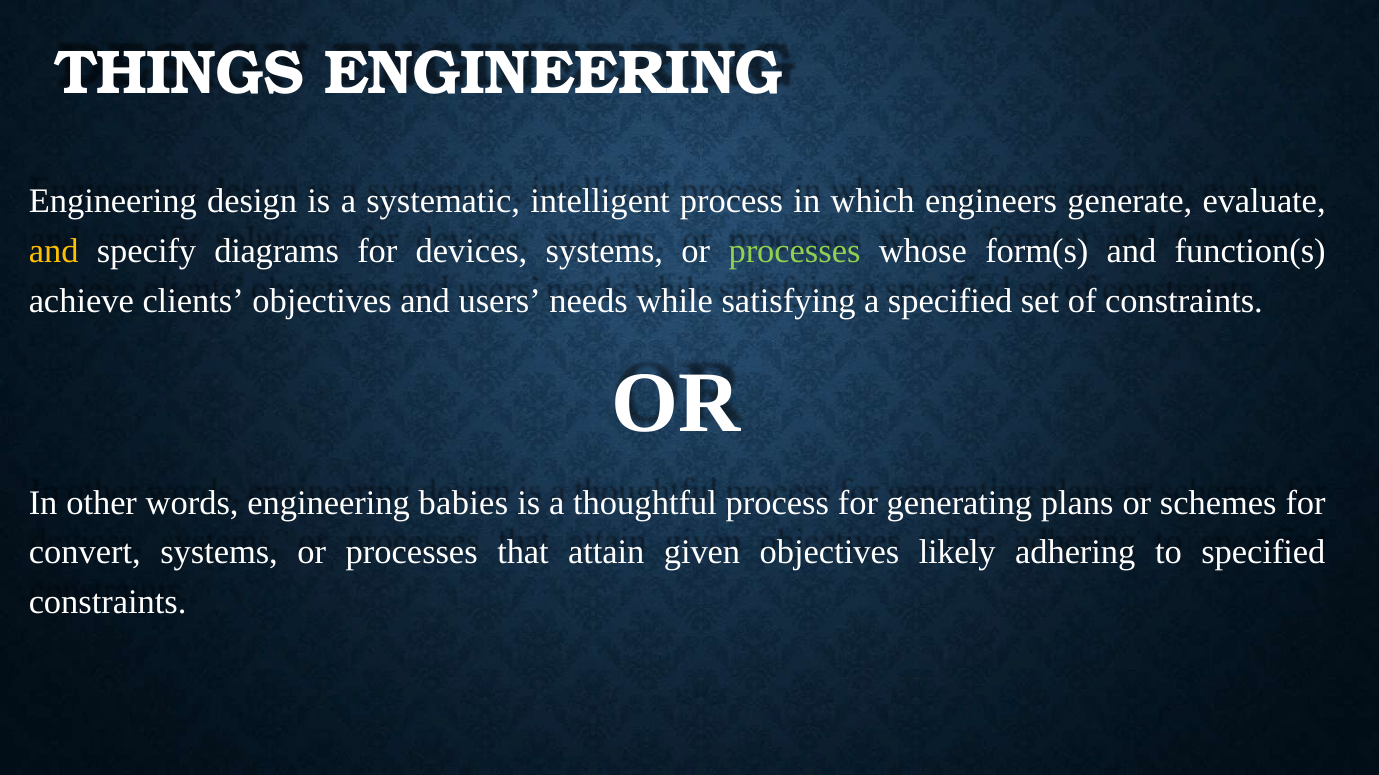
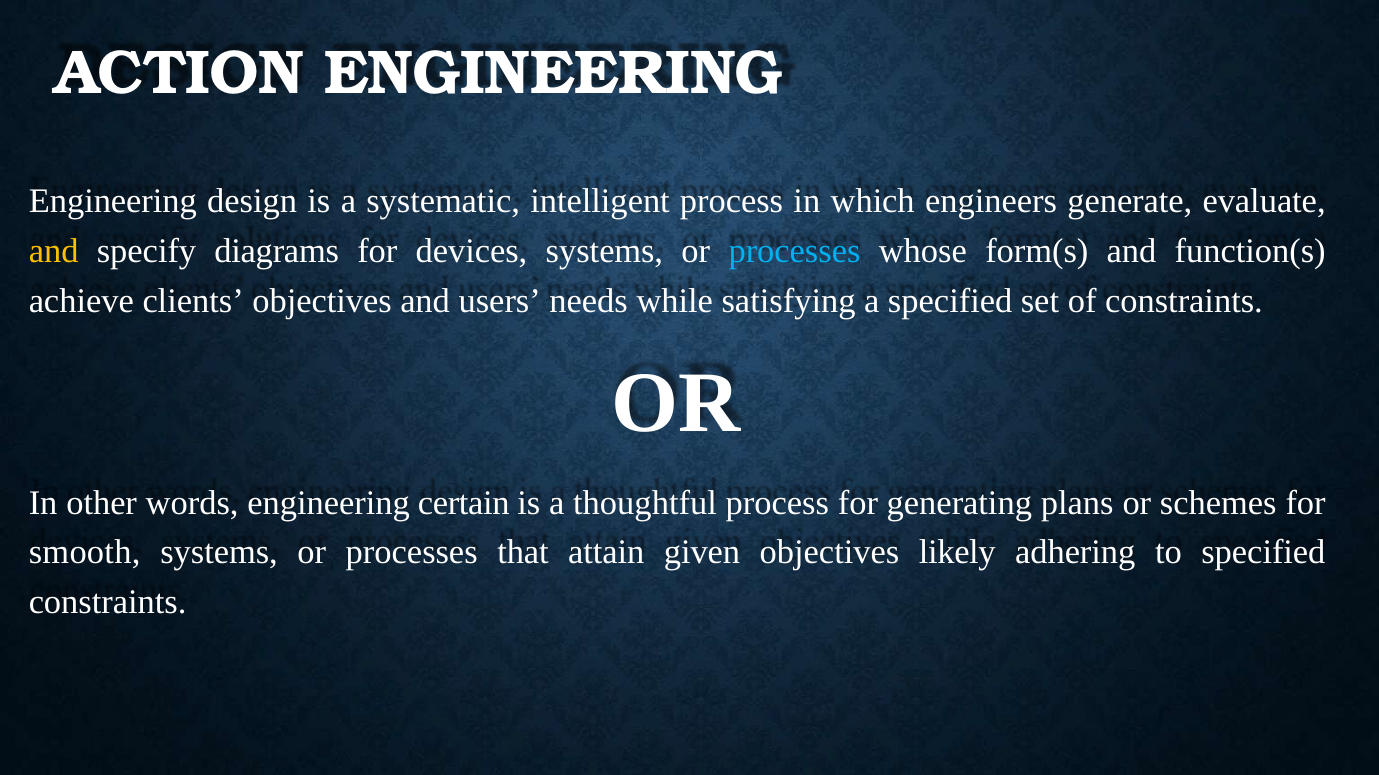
THINGS: THINGS -> ACTION
processes at (795, 251) colour: light green -> light blue
babies: babies -> certain
convert: convert -> smooth
